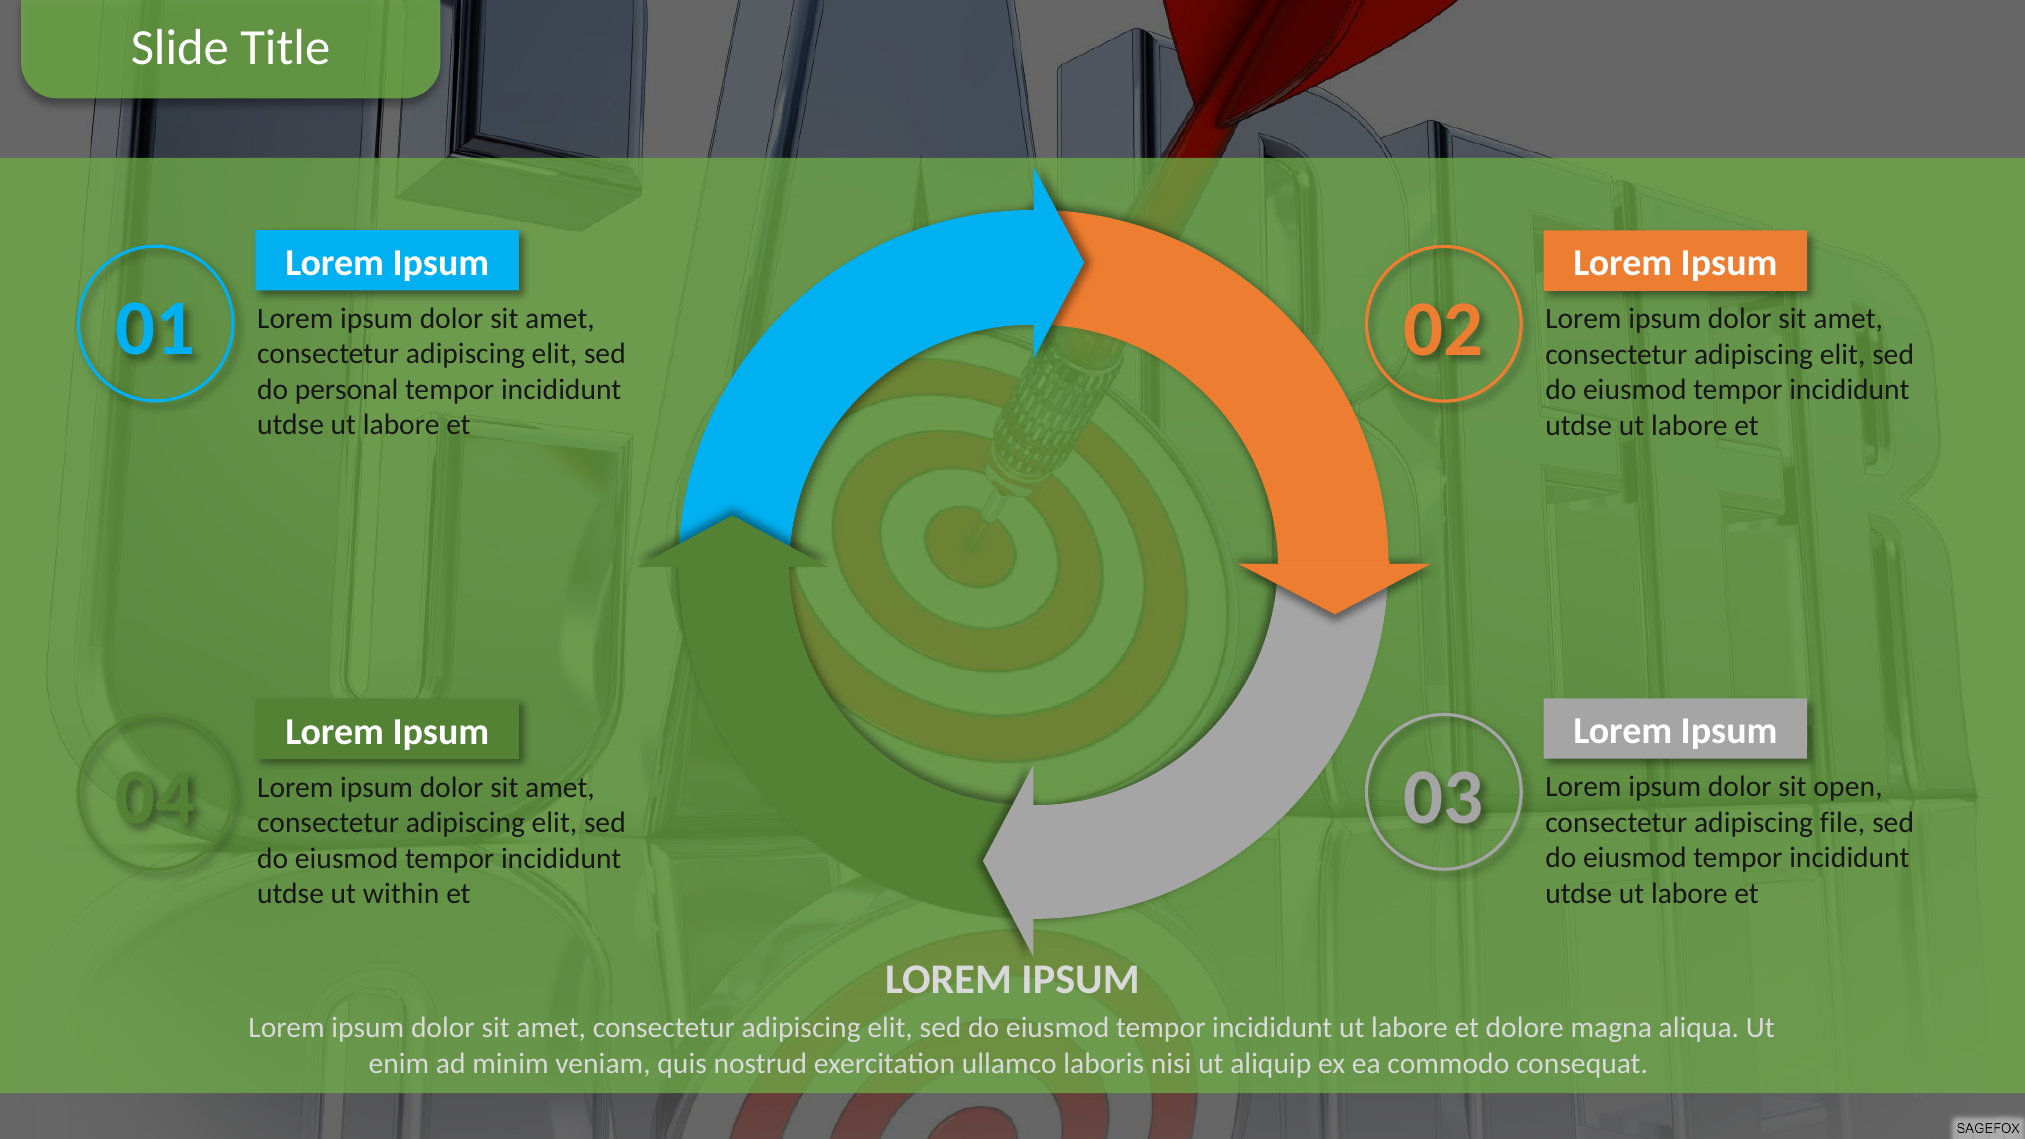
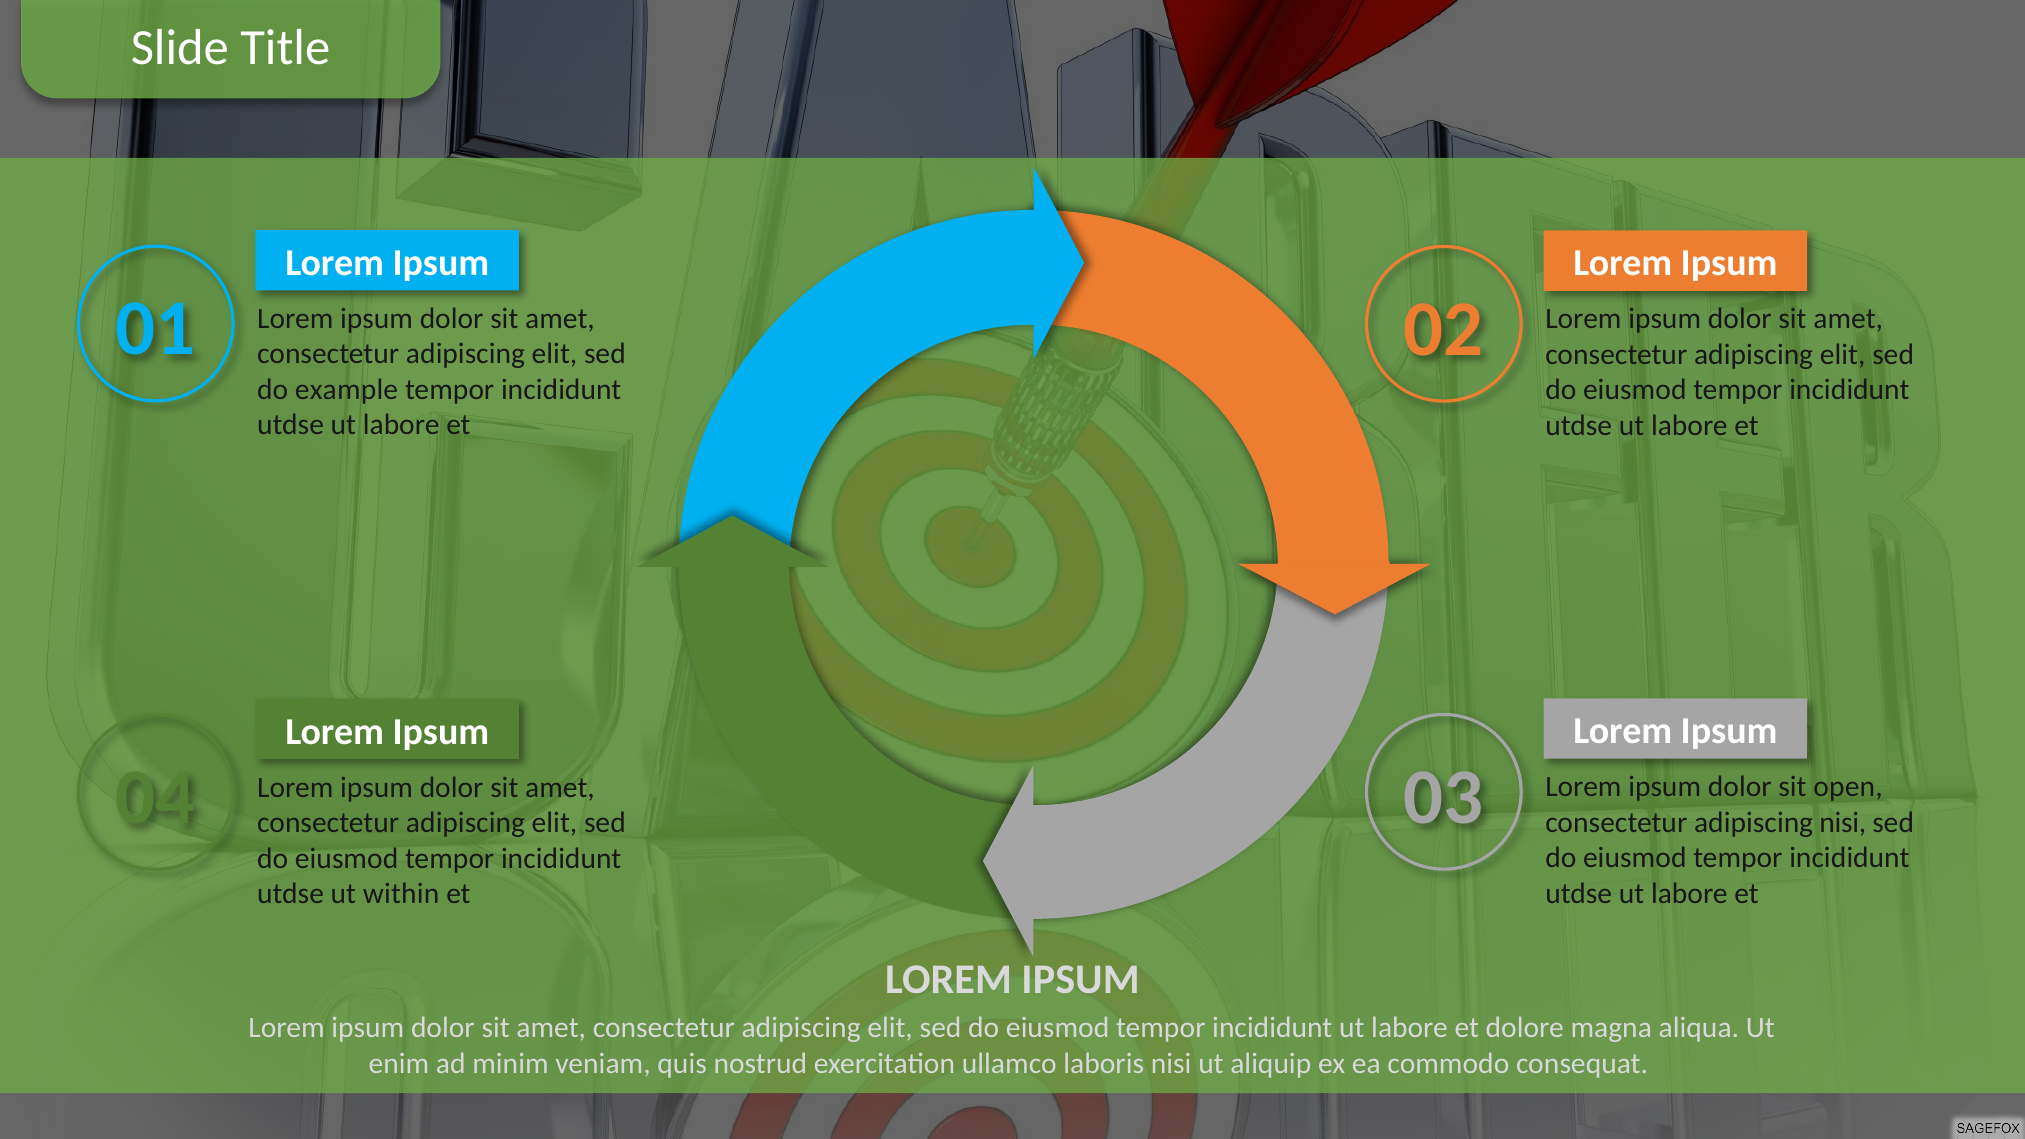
personal: personal -> example
adipiscing file: file -> nisi
